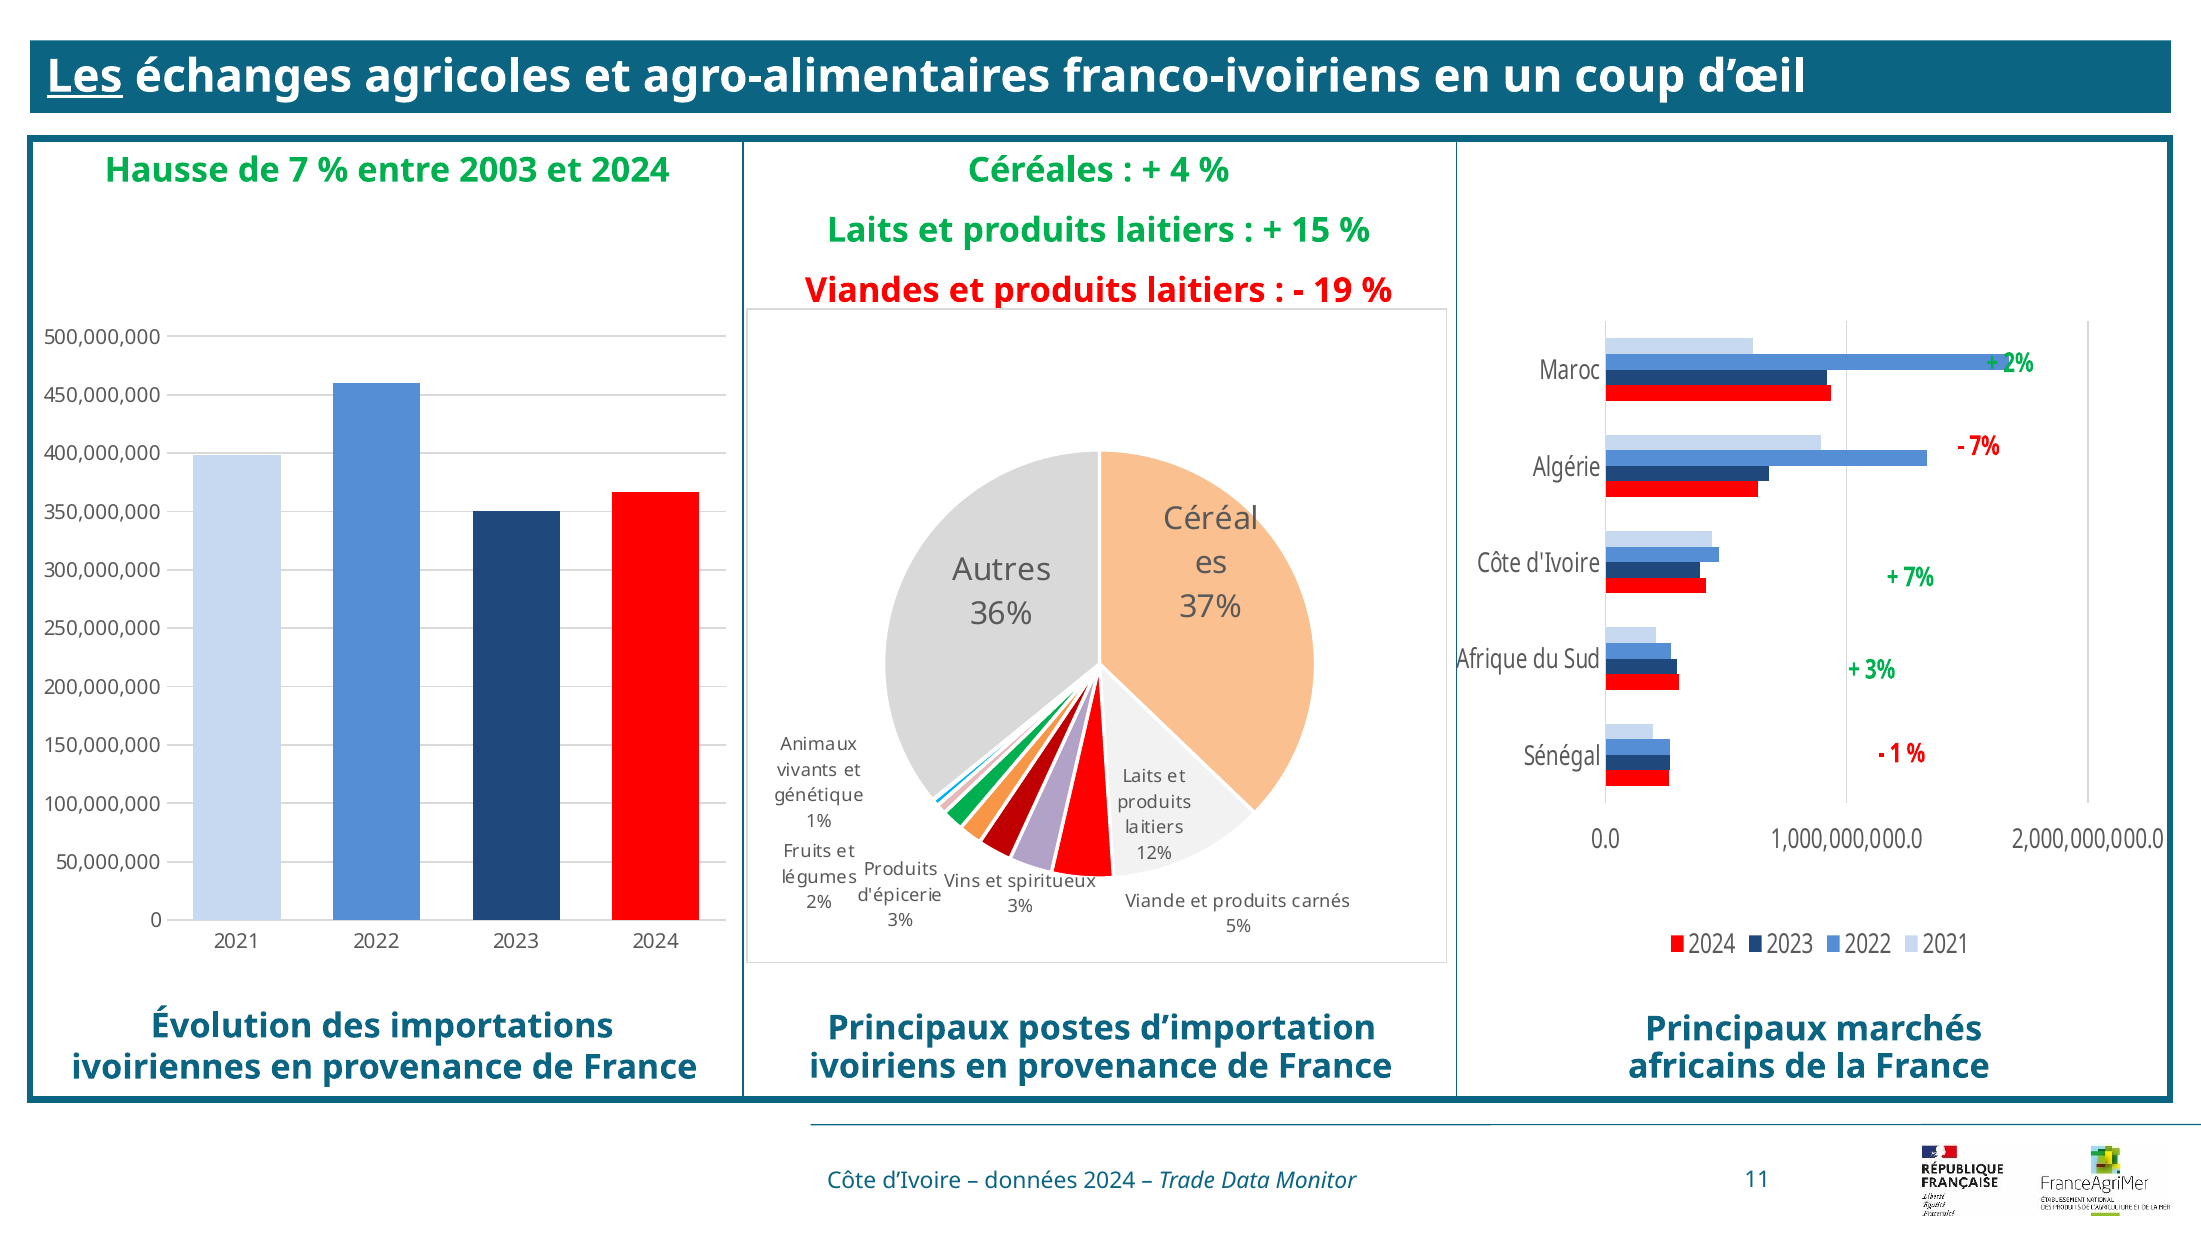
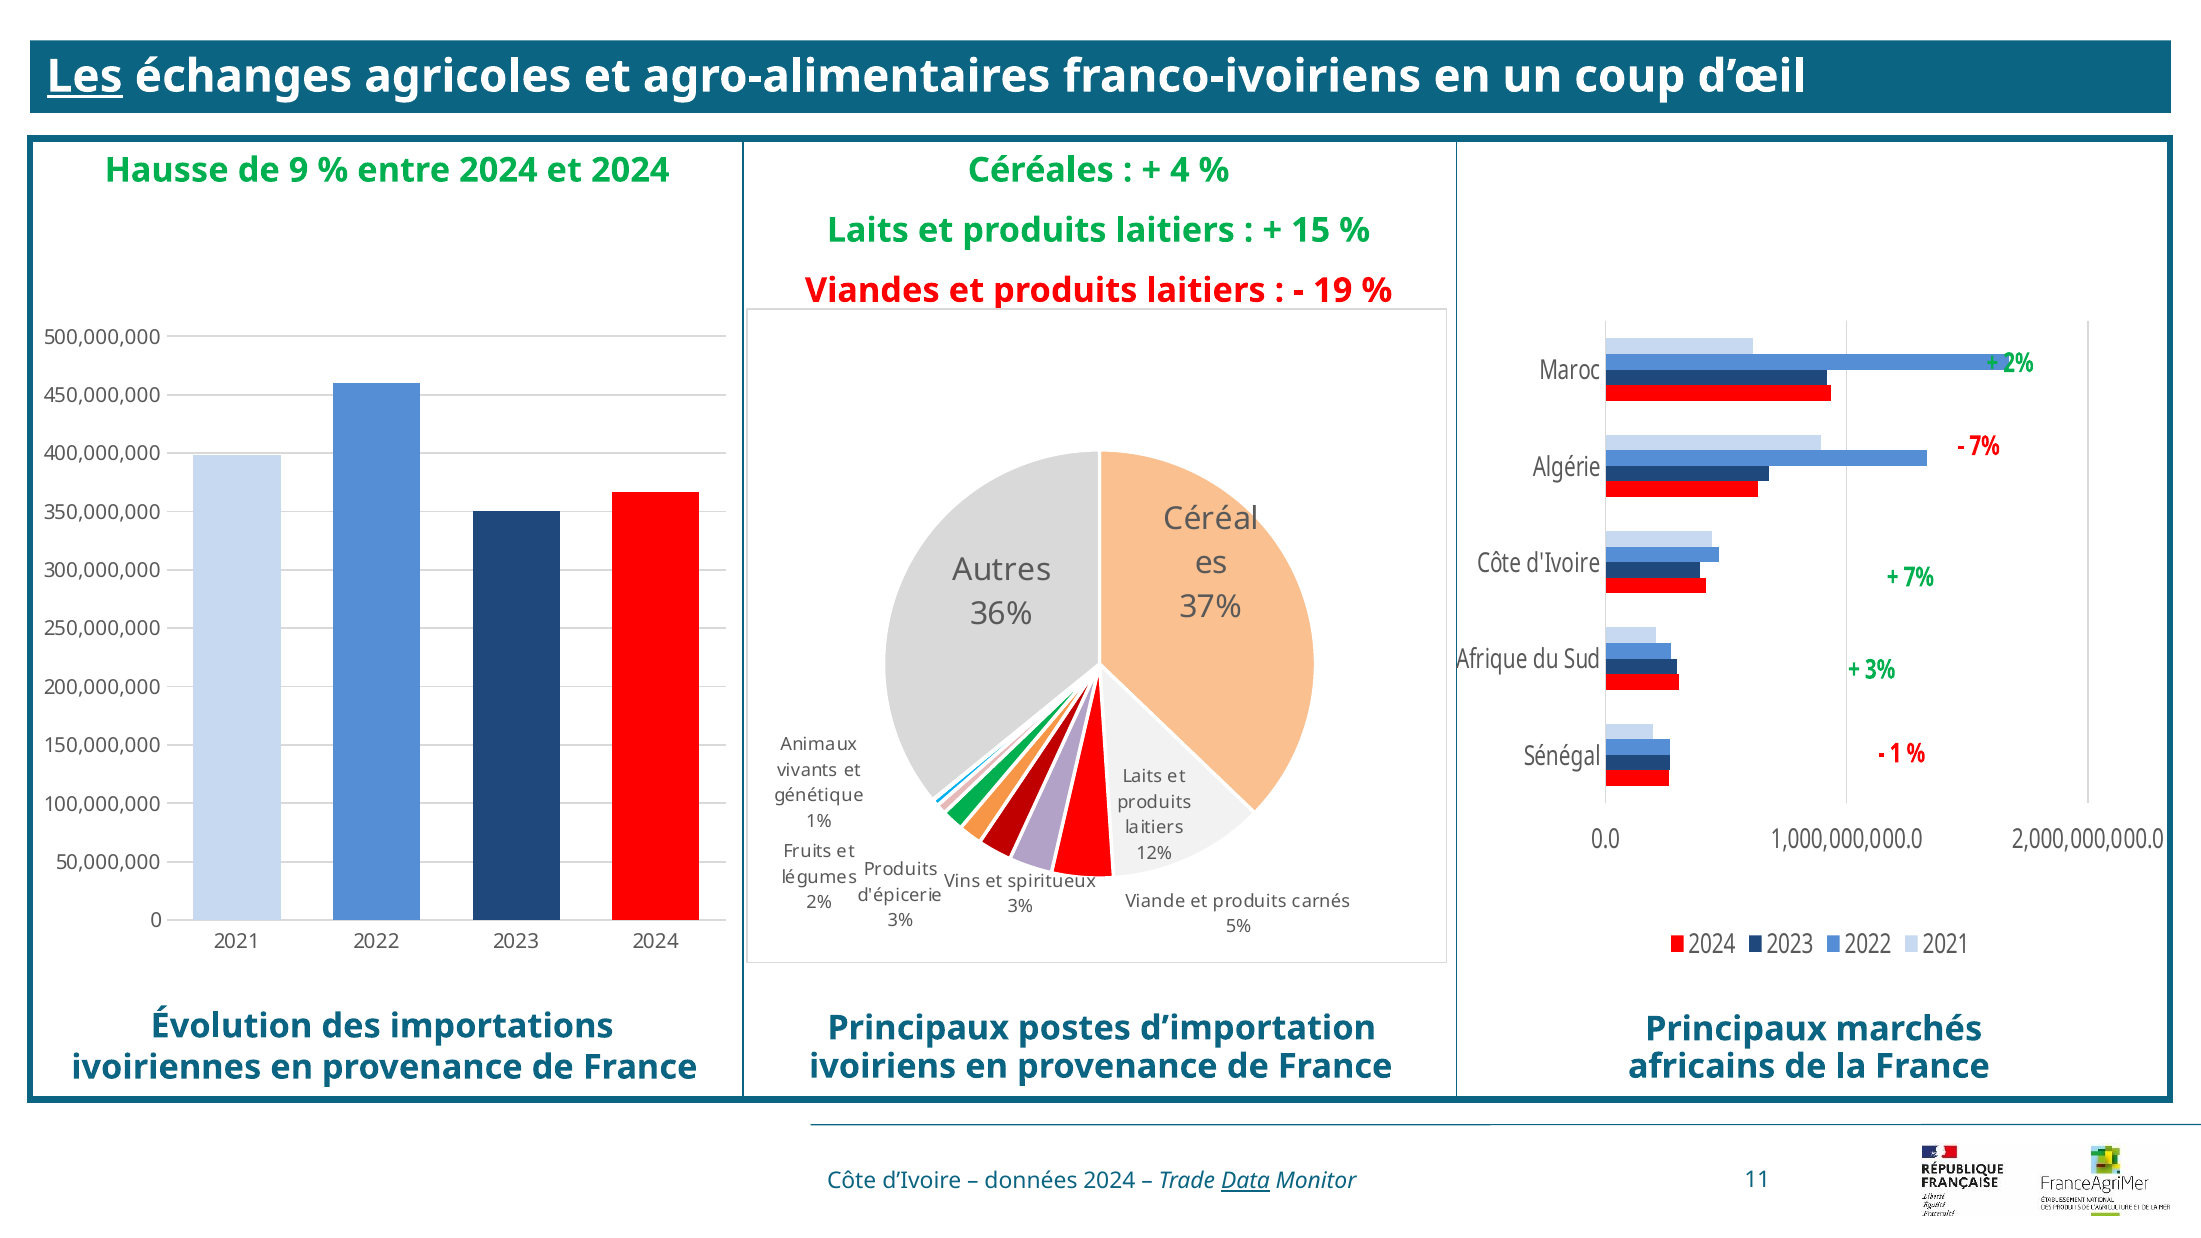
7: 7 -> 9
entre 2003: 2003 -> 2024
Data underline: none -> present
